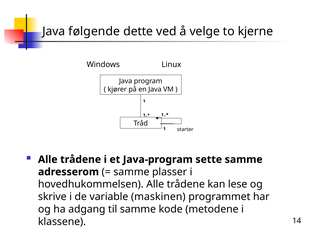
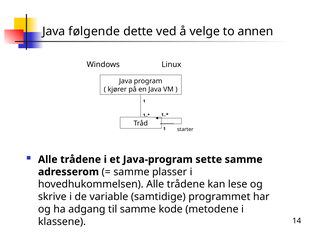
kjerne: kjerne -> annen
maskinen: maskinen -> samtidige
